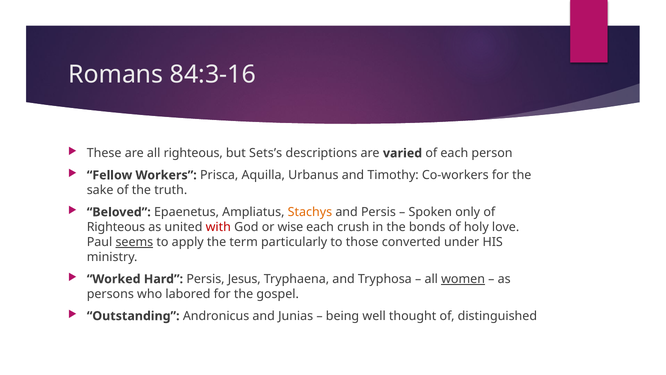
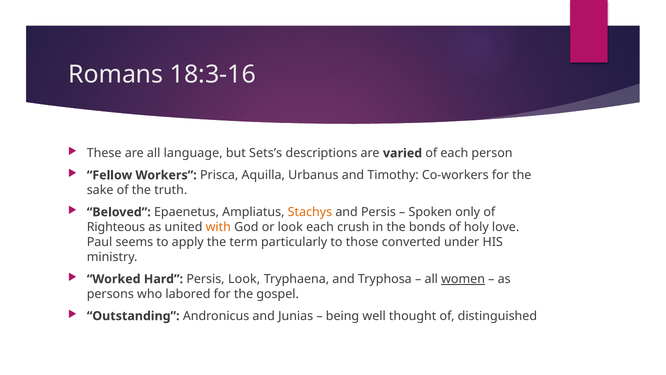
84:3-16: 84:3-16 -> 18:3-16
all righteous: righteous -> language
with colour: red -> orange
or wise: wise -> look
seems underline: present -> none
Persis Jesus: Jesus -> Look
